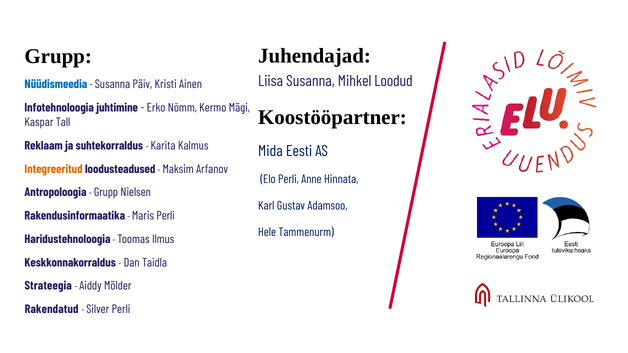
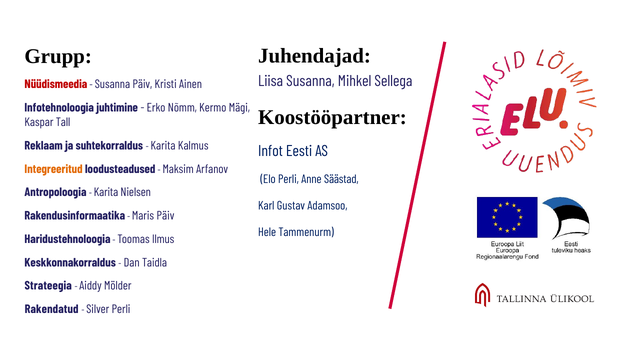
Loodud: Loodud -> Sellega
Nüüdismeedia colour: blue -> red
Mida: Mida -> Infot
Hinnata: Hinnata -> Säästad
Grupp at (106, 193): Grupp -> Karita
Maris Perli: Perli -> Päiv
